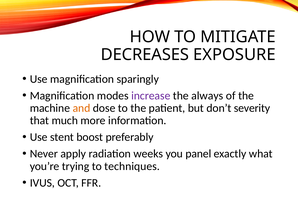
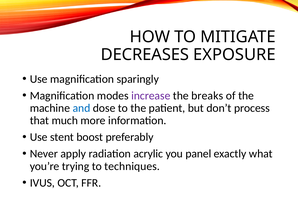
always: always -> breaks
and colour: orange -> blue
severity: severity -> process
weeks: weeks -> acrylic
